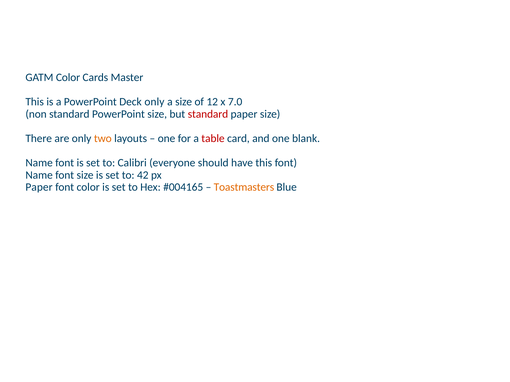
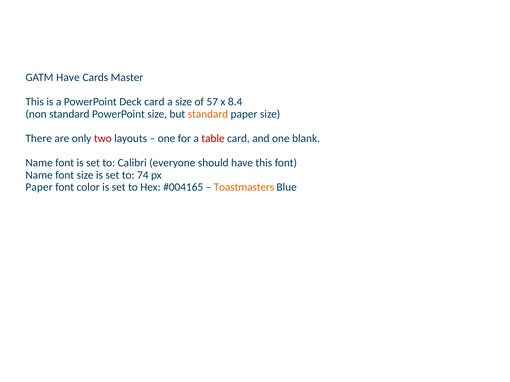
GATM Color: Color -> Have
Deck only: only -> card
12: 12 -> 57
7.0: 7.0 -> 8.4
standard at (208, 114) colour: red -> orange
two colour: orange -> red
42: 42 -> 74
